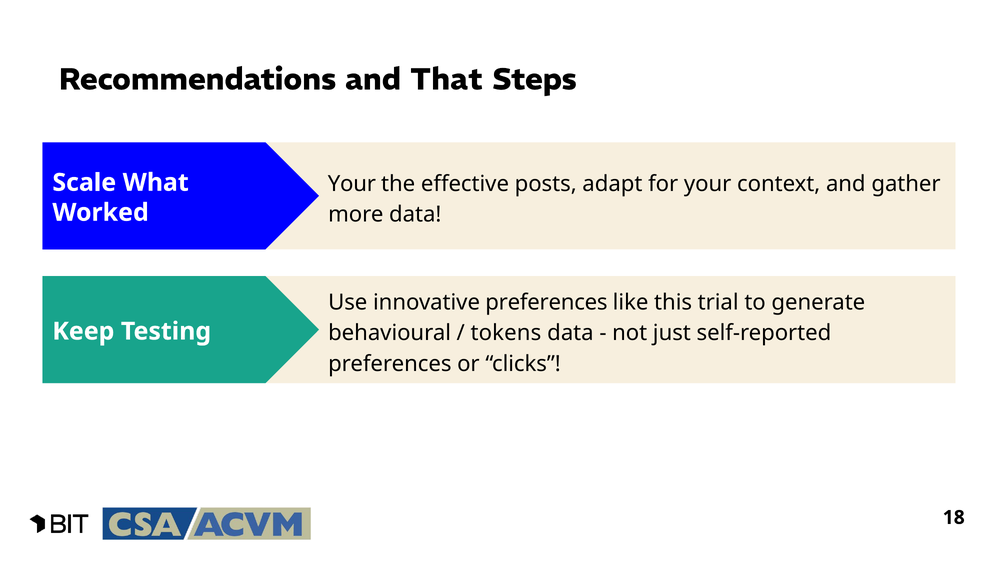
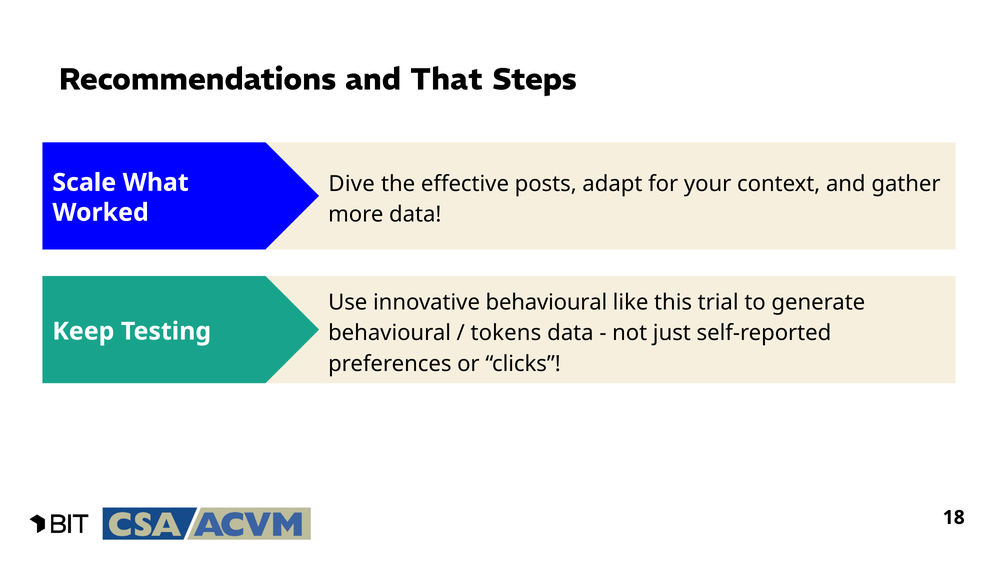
Your at (352, 184): Your -> Dive
innovative preferences: preferences -> behavioural
